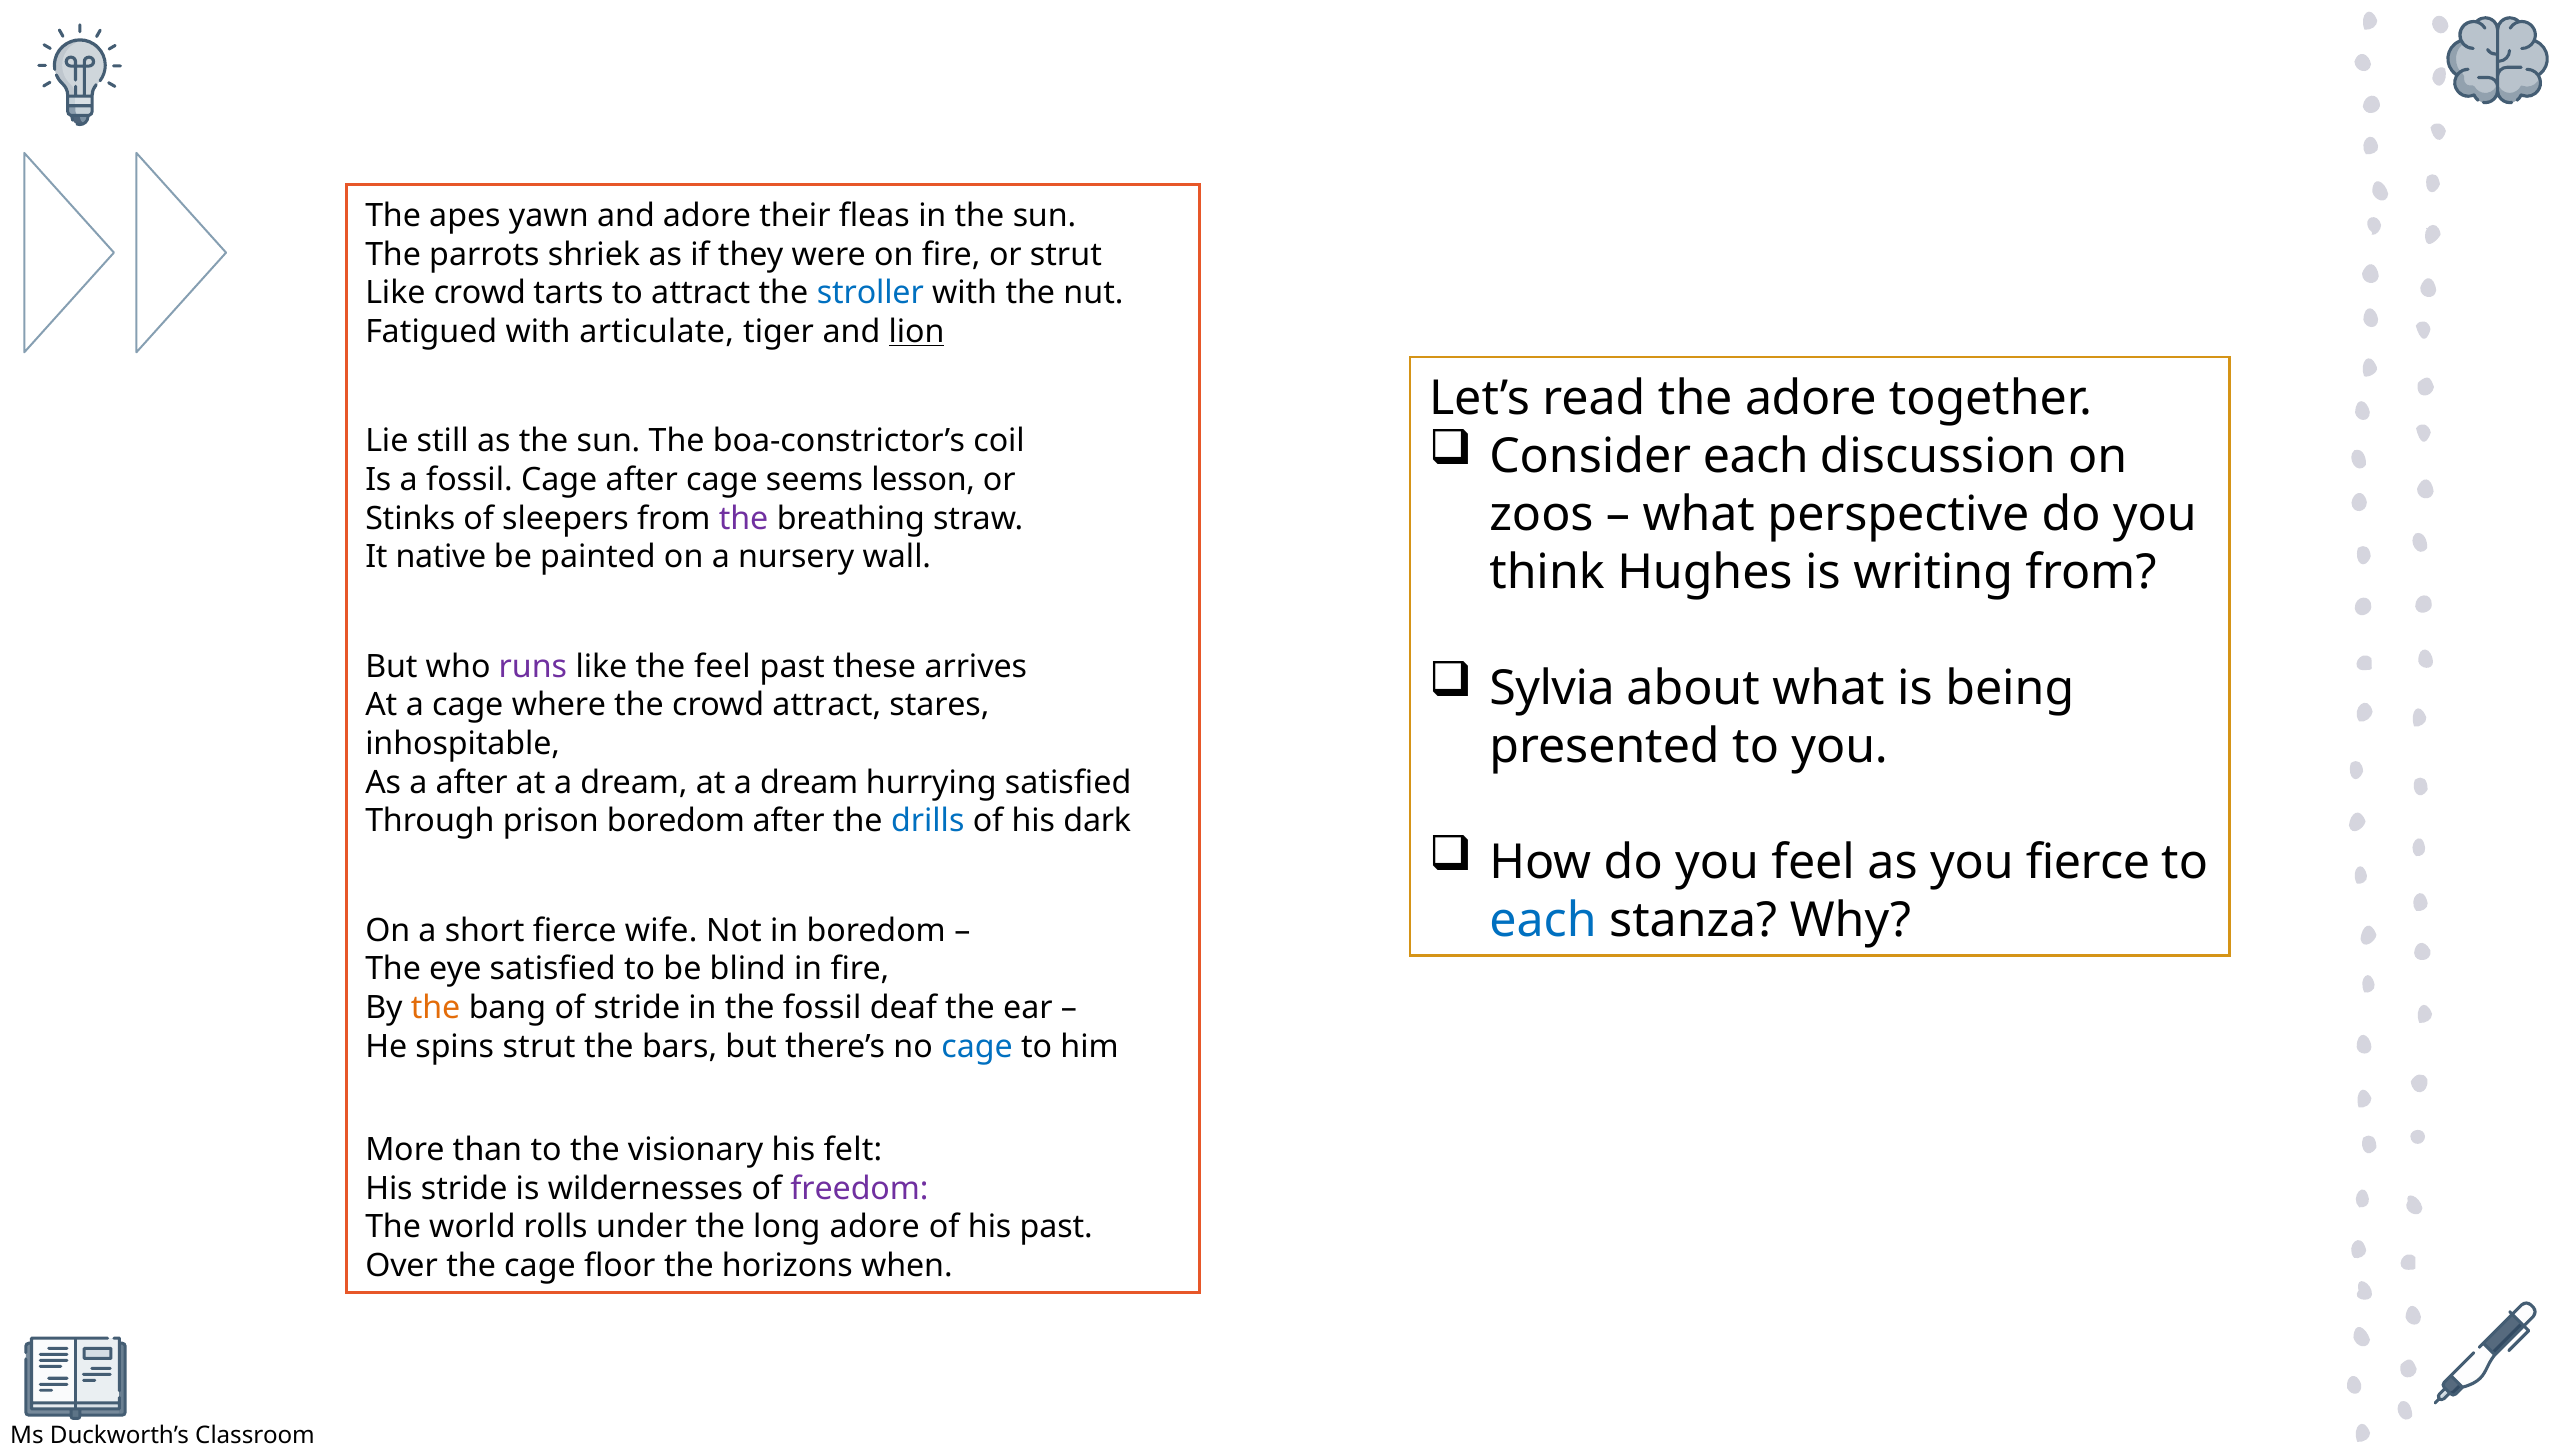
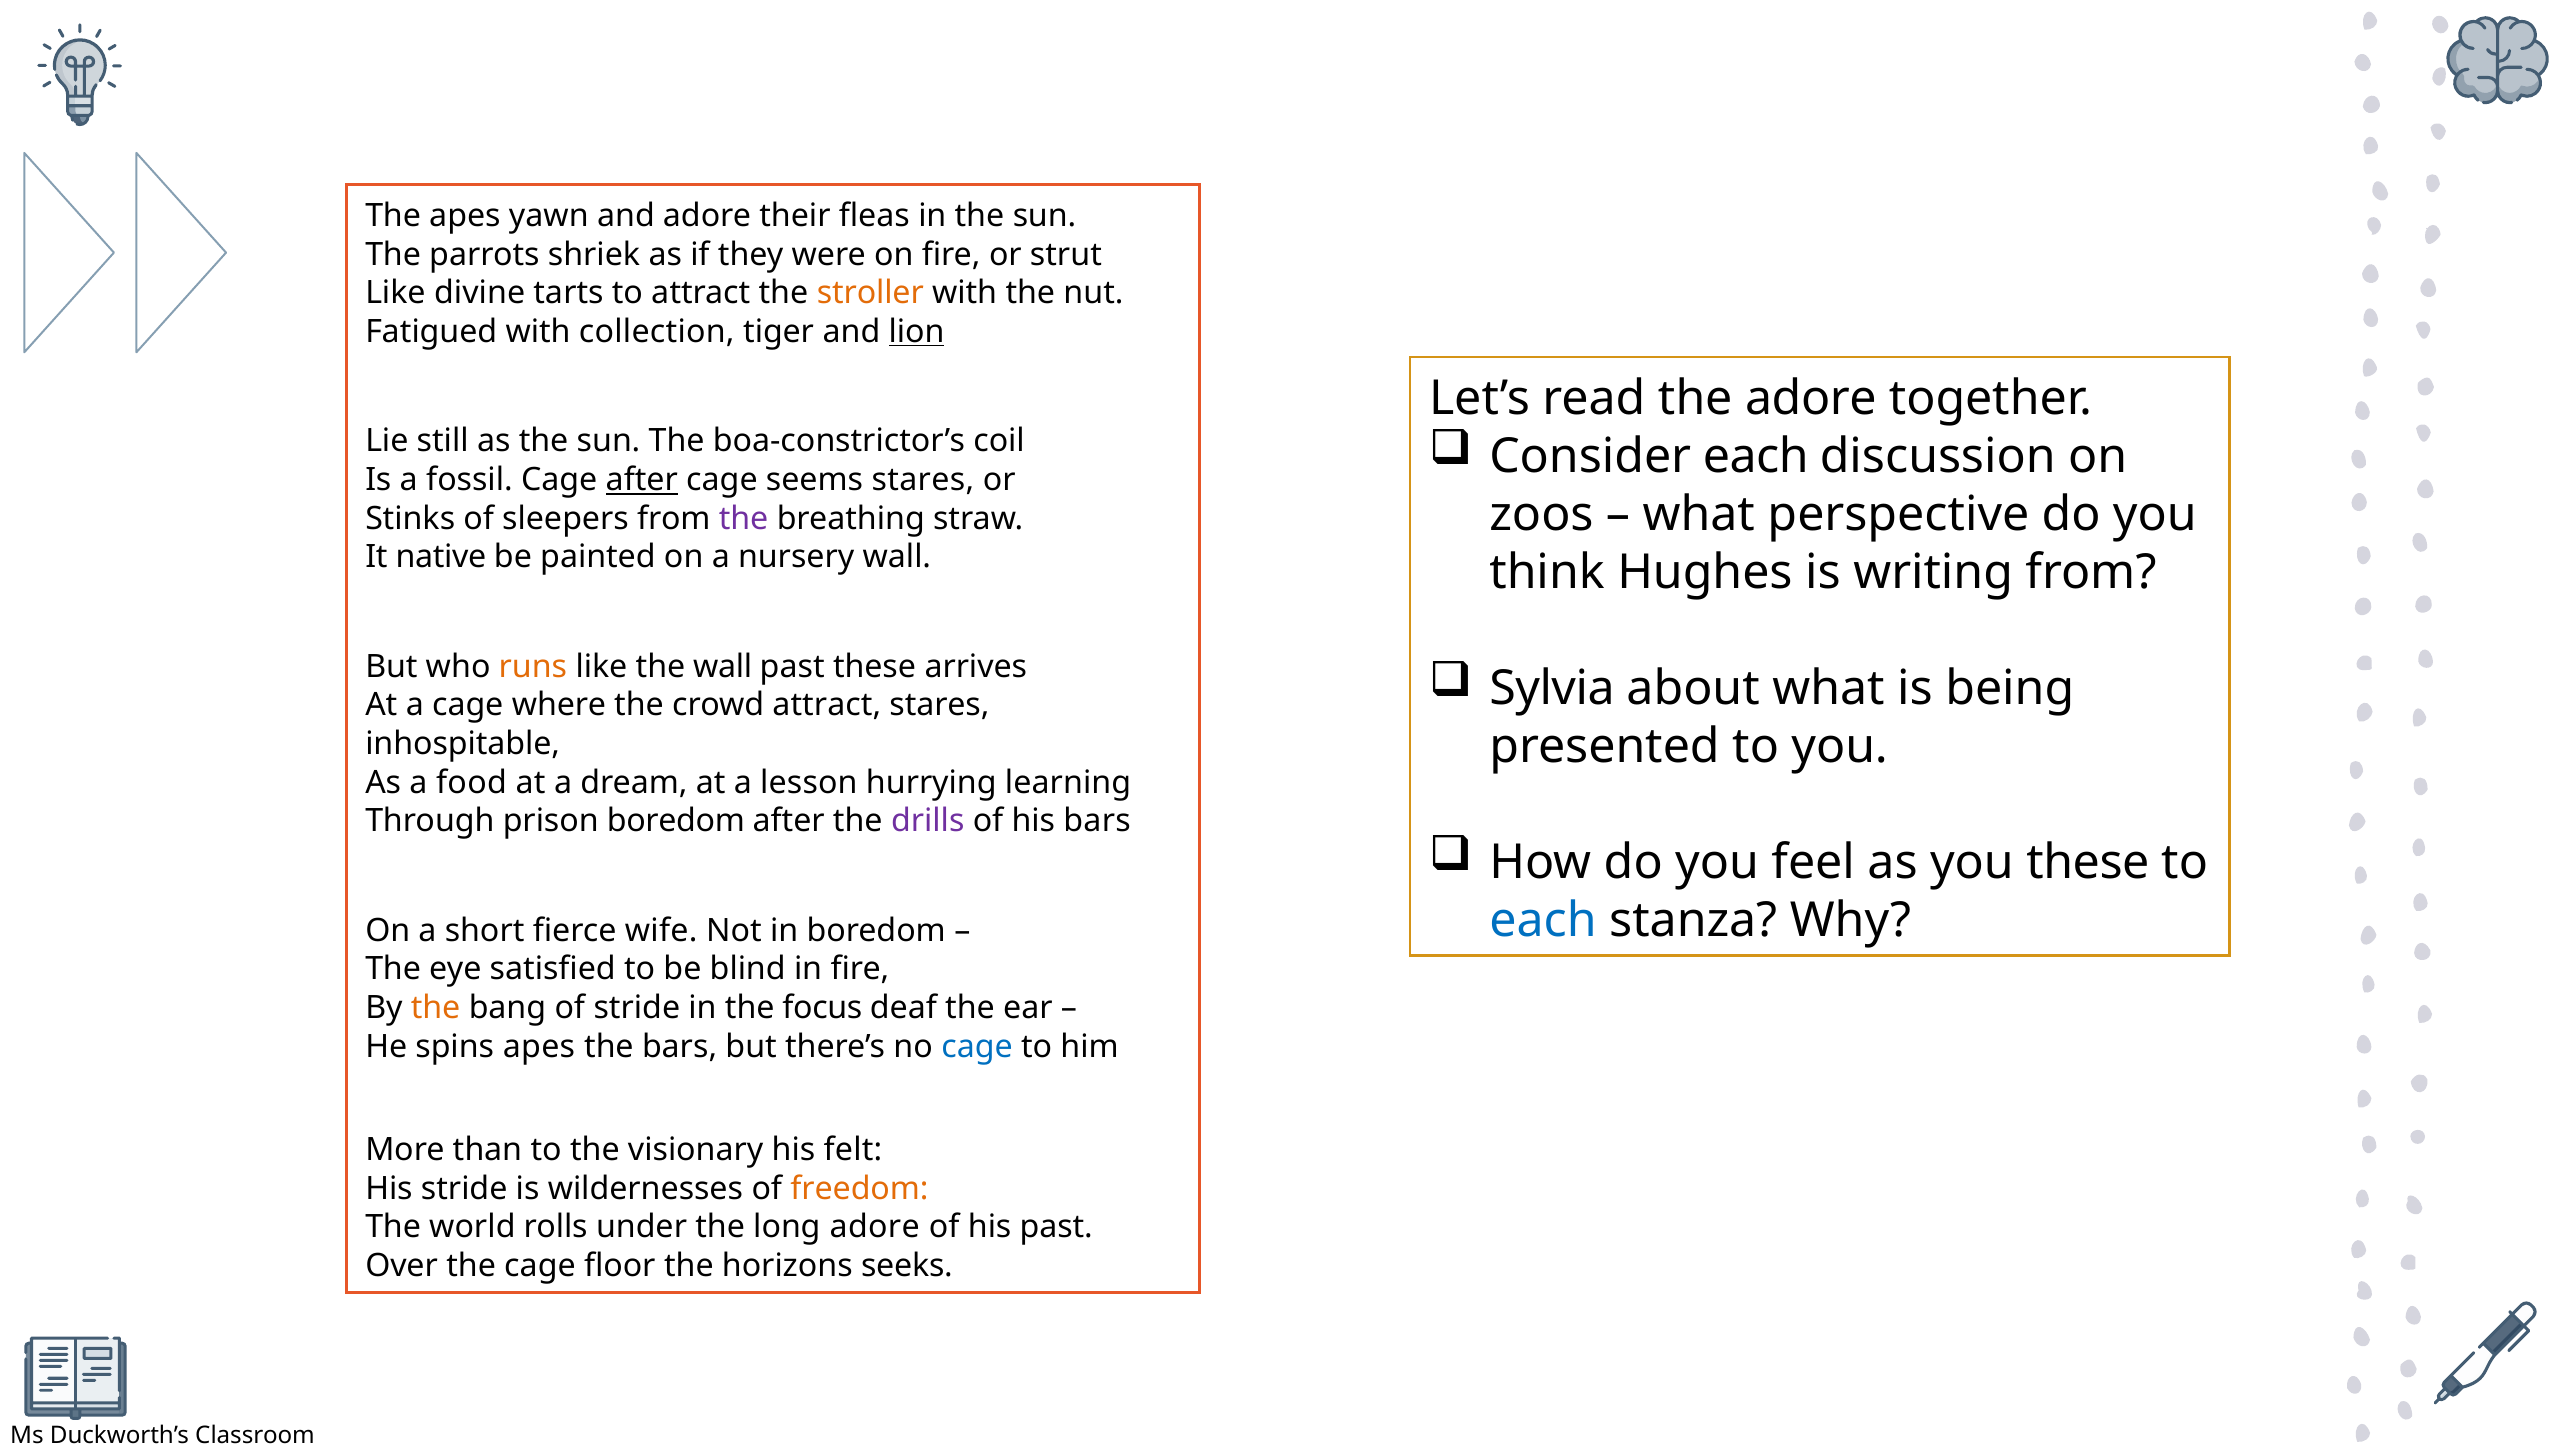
Like crowd: crowd -> divine
stroller colour: blue -> orange
articulate: articulate -> collection
after at (642, 480) underline: none -> present
seems lesson: lesson -> stares
runs colour: purple -> orange
the feel: feel -> wall
a after: after -> food
dream at a dream: dream -> lesson
hurrying satisfied: satisfied -> learning
drills colour: blue -> purple
his dark: dark -> bars
you fierce: fierce -> these
the fossil: fossil -> focus
spins strut: strut -> apes
freedom colour: purple -> orange
when: when -> seeks
